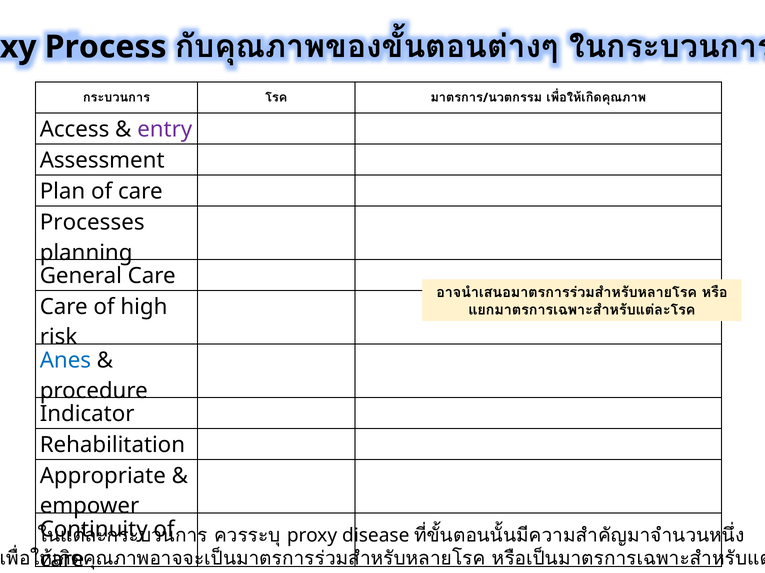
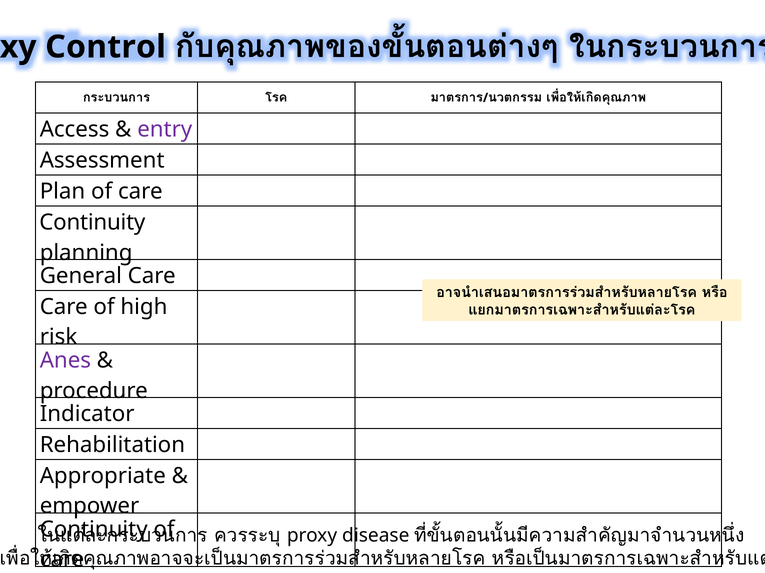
Process: Process -> Control
Processes at (92, 223): Processes -> Continuity
Anes colour: blue -> purple
